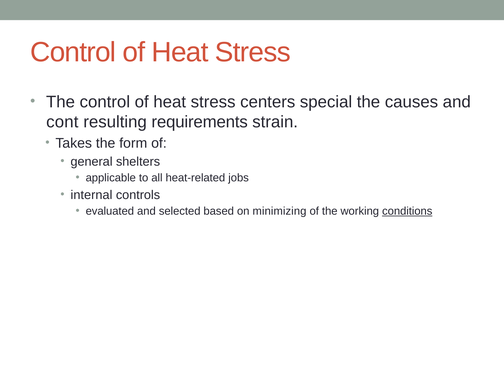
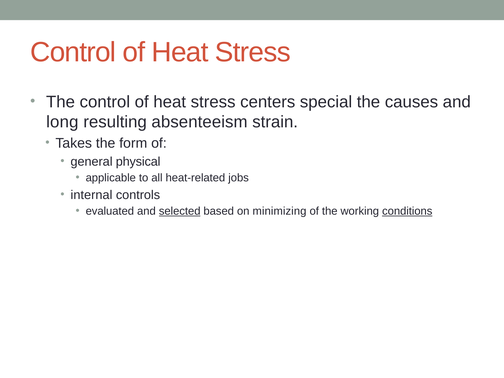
cont: cont -> long
requirements: requirements -> absenteeism
shelters: shelters -> physical
selected underline: none -> present
